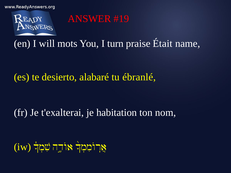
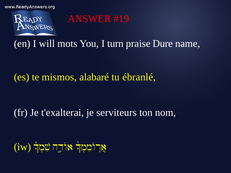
Était: Était -> Dure
desierto: desierto -> mismos
habitation: habitation -> serviteurs
